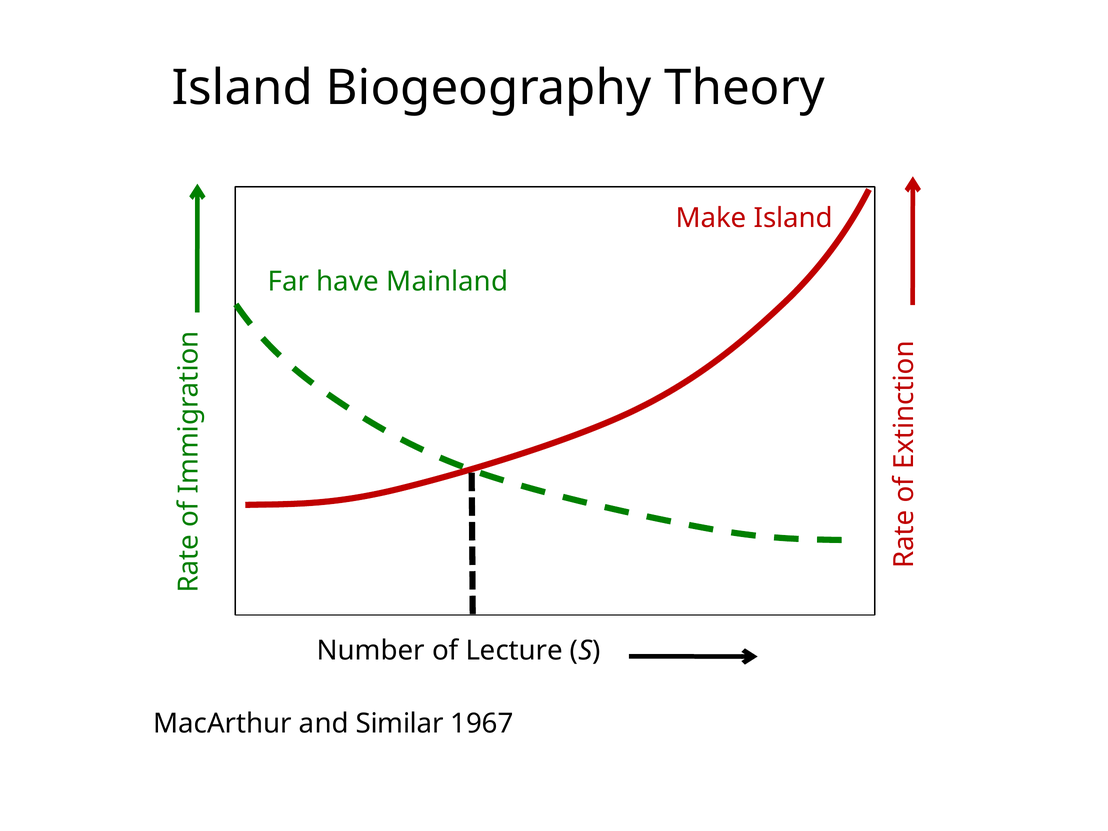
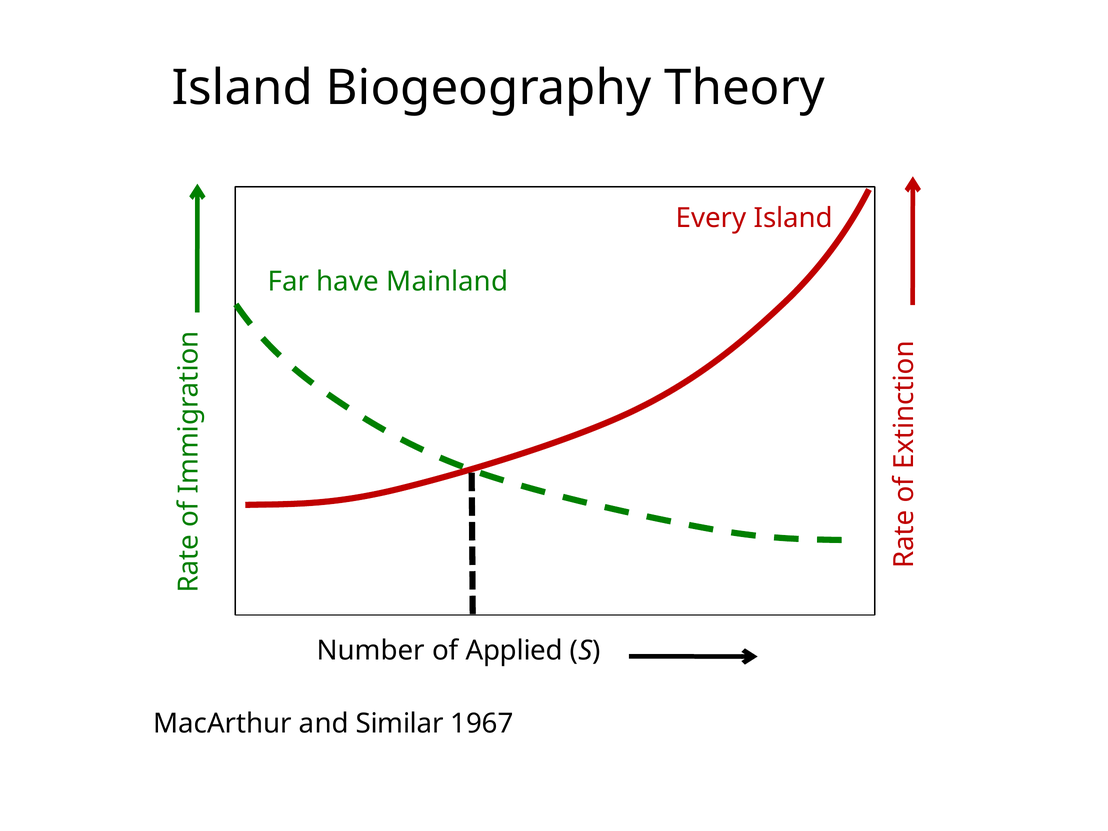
Make: Make -> Every
Lecture: Lecture -> Applied
